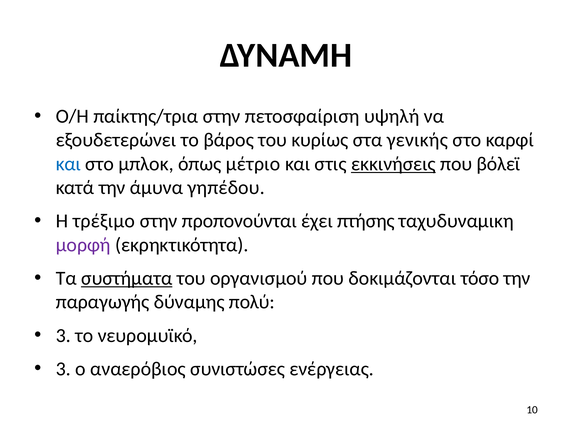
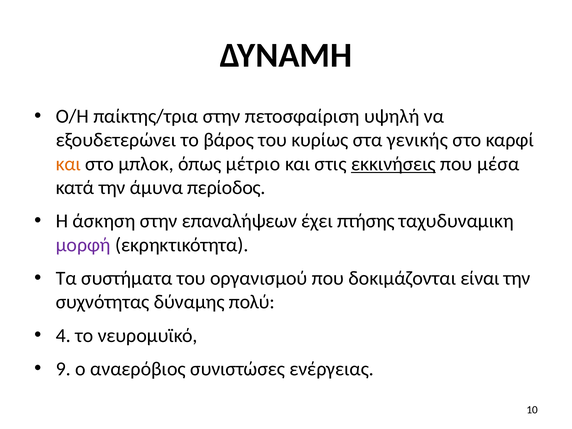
και at (68, 164) colour: blue -> orange
βόλεϊ: βόλεϊ -> μέσα
γηπέδου: γηπέδου -> περίοδος
τρέξιμο: τρέξιμο -> άσκηση
προπονούνται: προπονούνται -> επαναλήψεων
συστήματα underline: present -> none
τόσο: τόσο -> είναι
παραγωγής: παραγωγής -> συχνότητας
3 at (63, 335): 3 -> 4
3 at (63, 369): 3 -> 9
